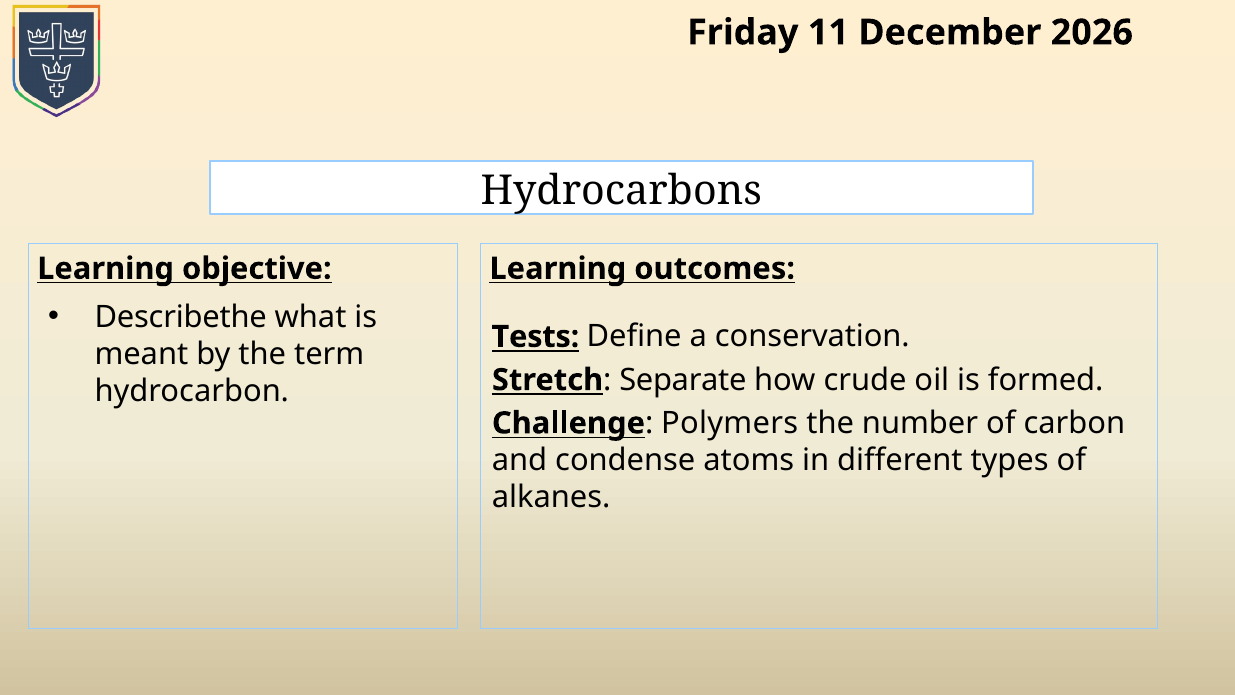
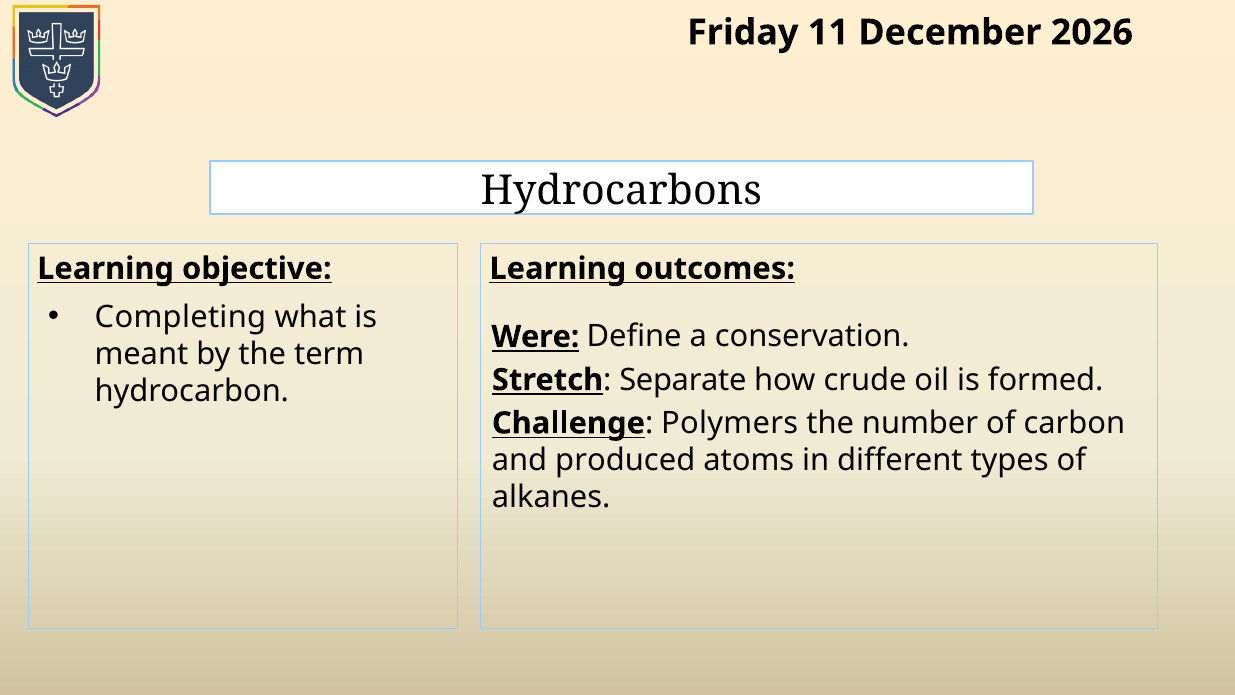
Describethe: Describethe -> Completing
Tests: Tests -> Were
condense: condense -> produced
